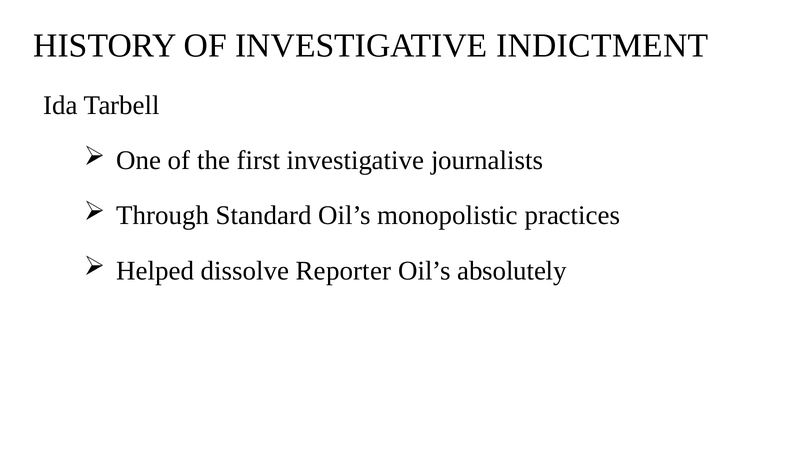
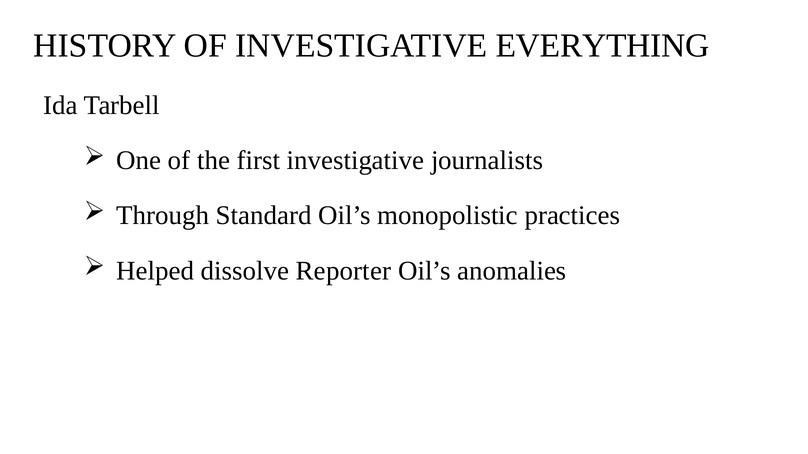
INDICTMENT: INDICTMENT -> EVERYTHING
absolutely: absolutely -> anomalies
